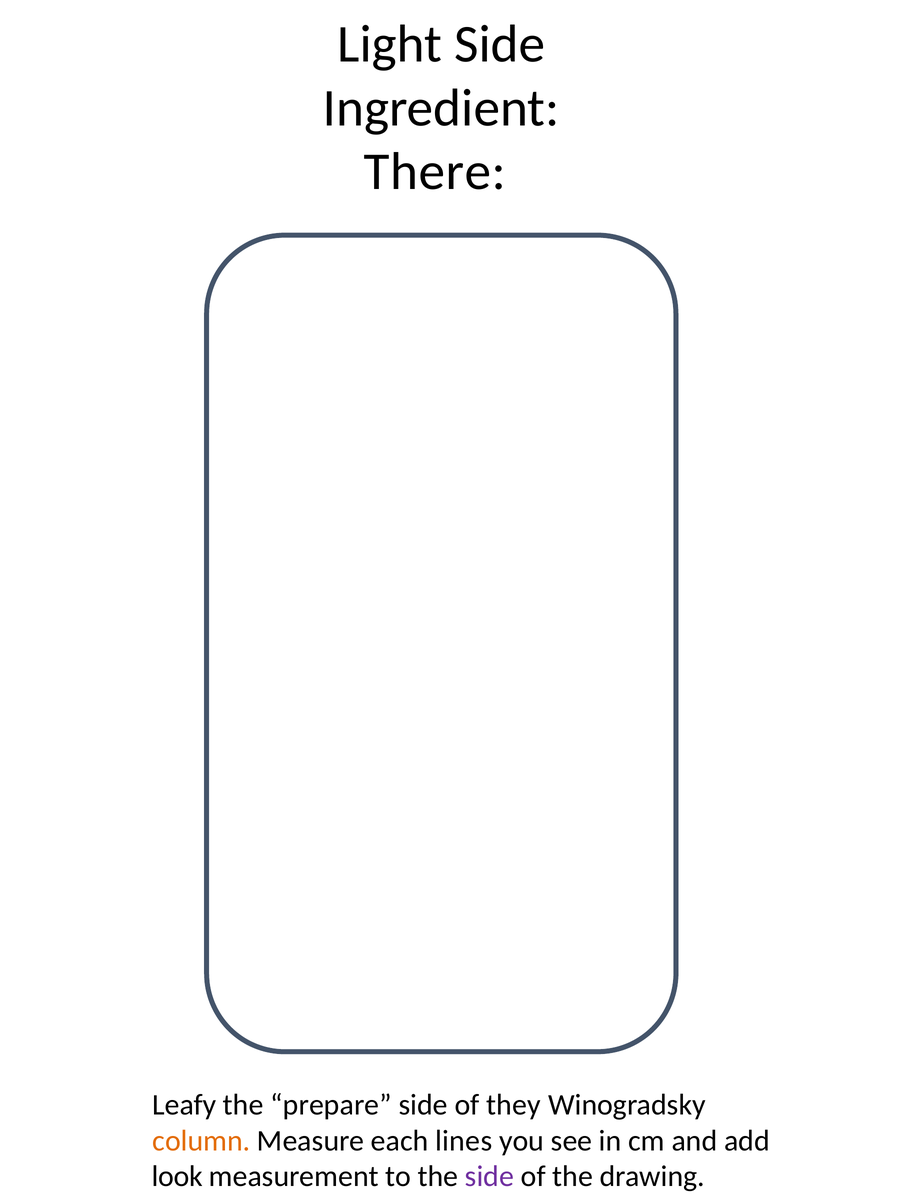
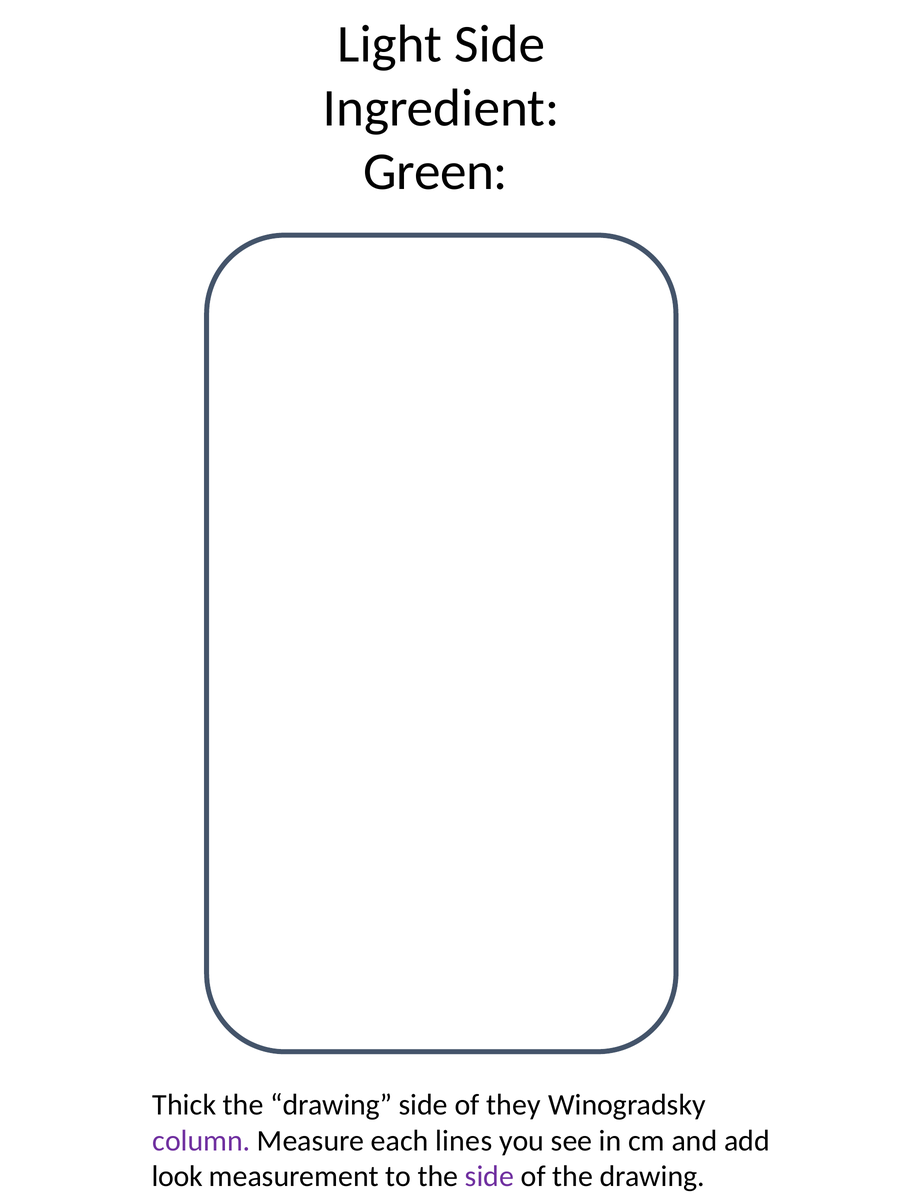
There at (435, 172): There -> Green
Leafy: Leafy -> Thick
prepare at (331, 1104): prepare -> drawing
column colour: orange -> purple
